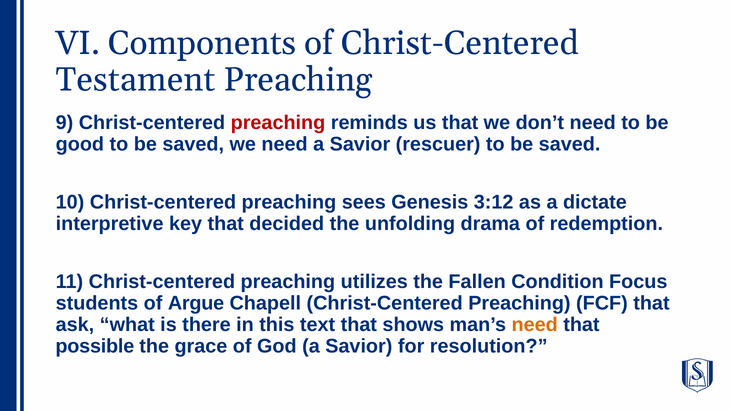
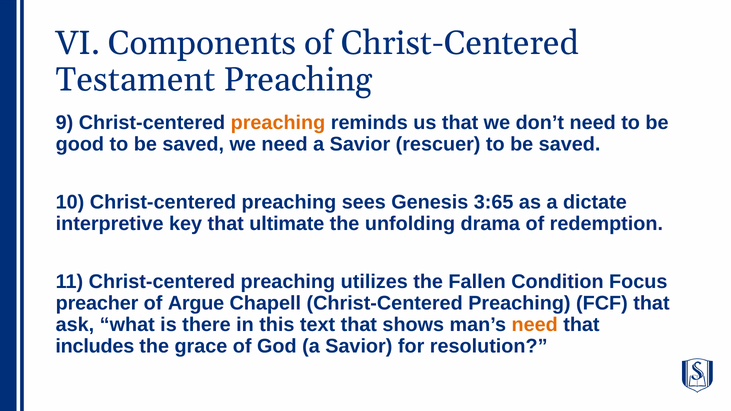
preaching at (278, 123) colour: red -> orange
3:12: 3:12 -> 3:65
decided: decided -> ultimate
students: students -> preacher
possible: possible -> includes
